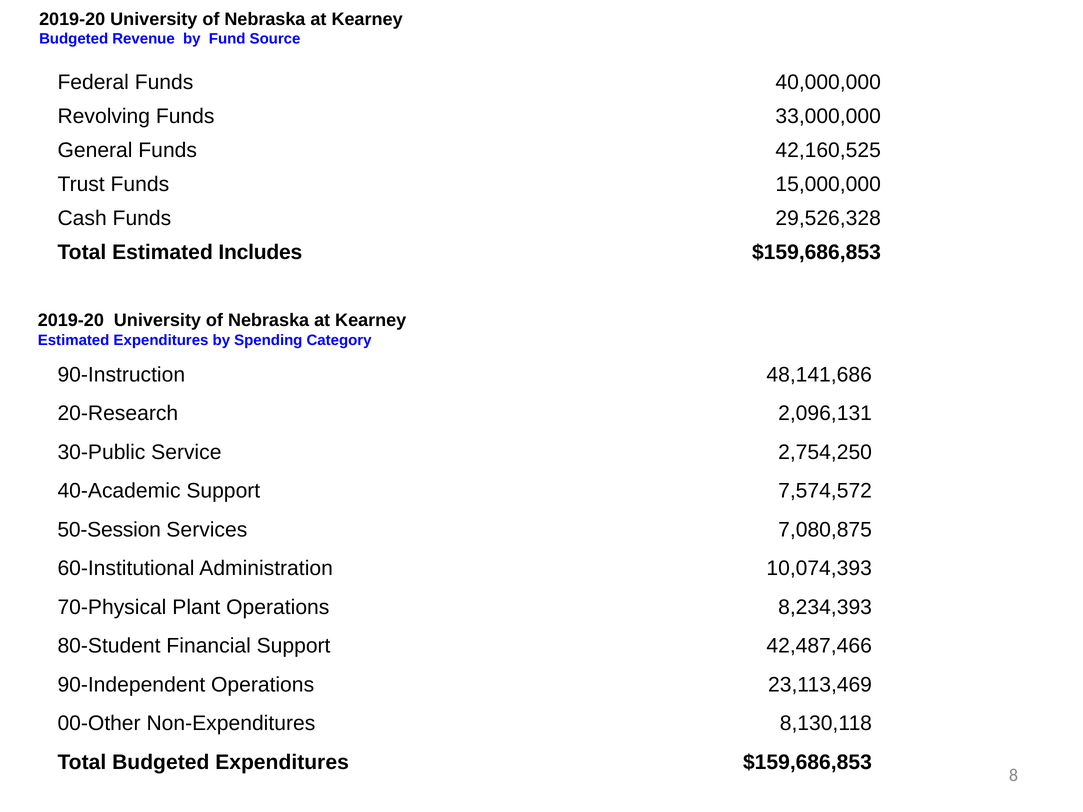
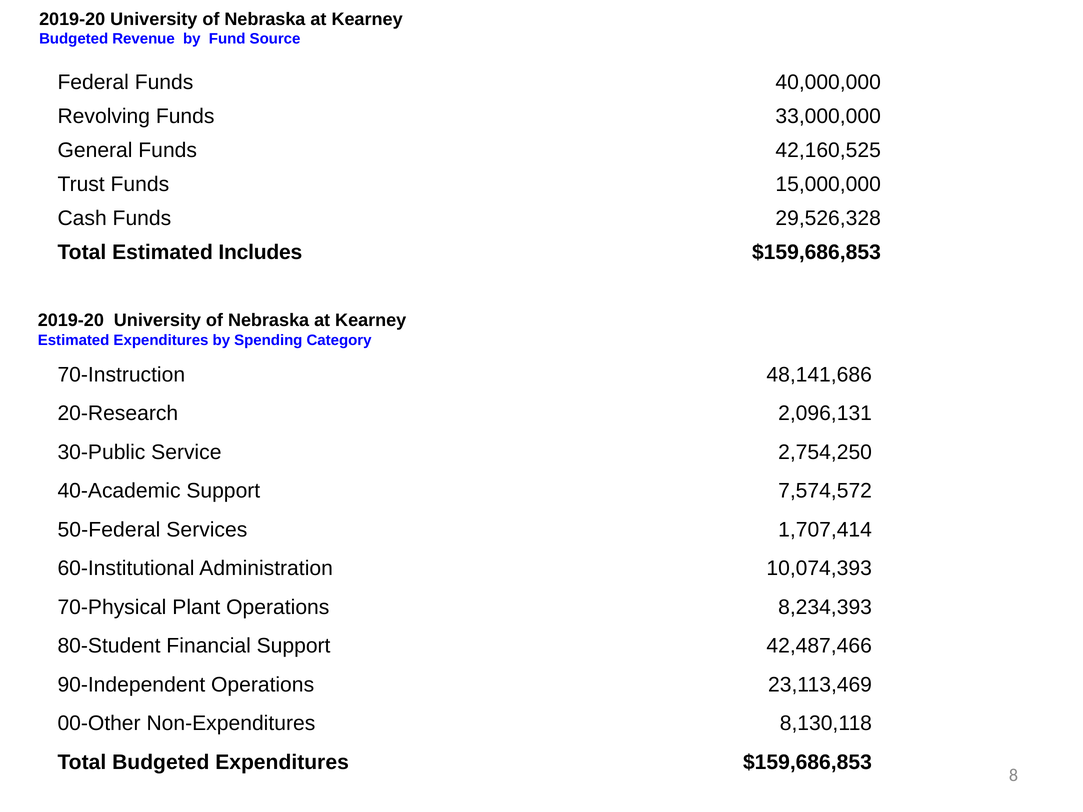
90-Instruction: 90-Instruction -> 70-Instruction
50-Session: 50-Session -> 50-Federal
7,080,875: 7,080,875 -> 1,707,414
